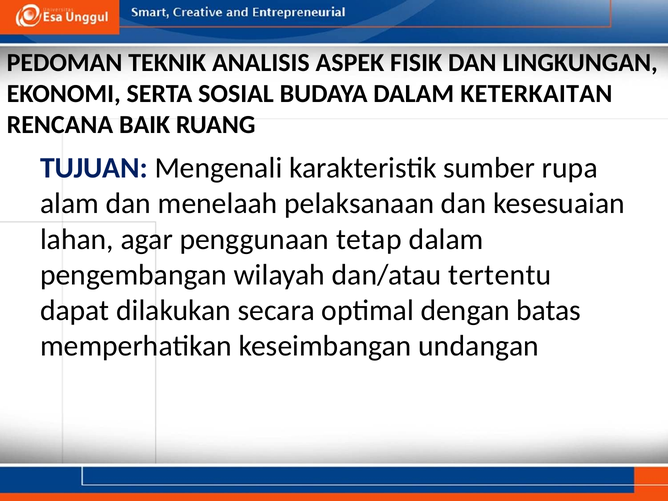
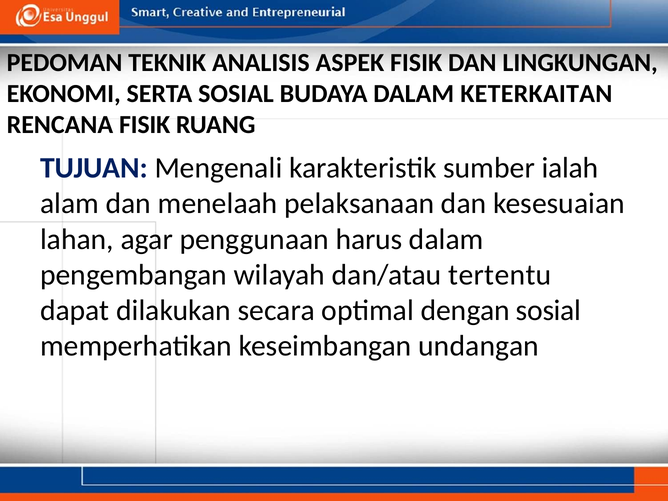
RENCANA BAIK: BAIK -> FISIK
rupa: rupa -> ialah
tetap: tetap -> harus
dengan batas: batas -> sosial
